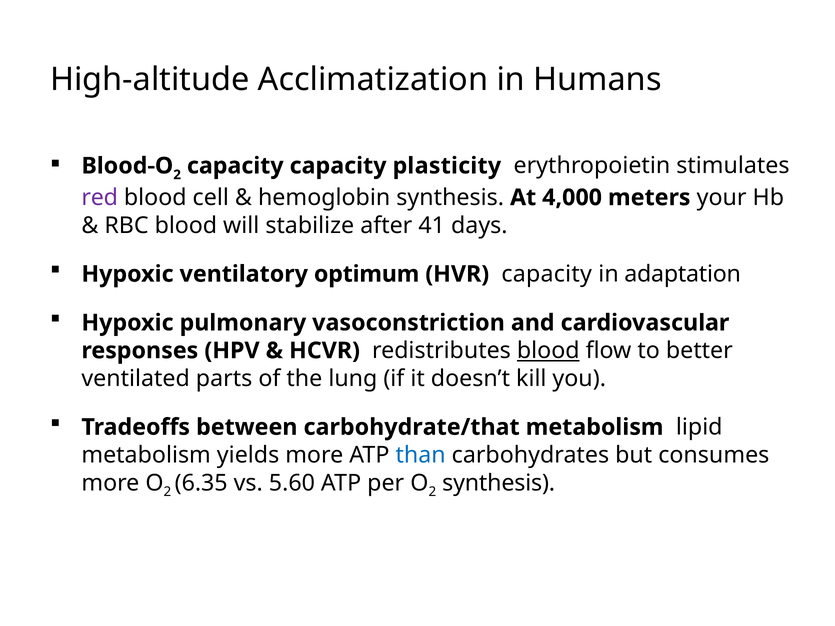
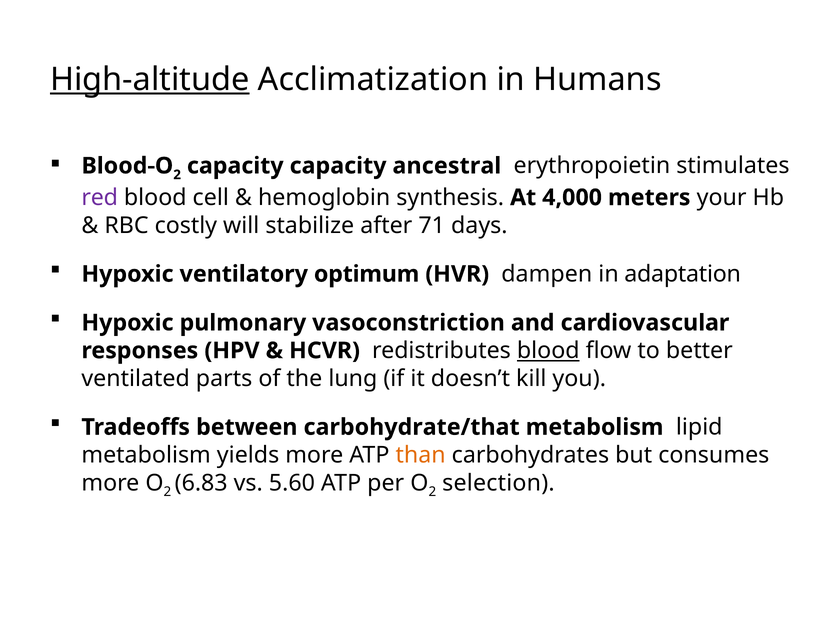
High-altitude underline: none -> present
plasticity: plasticity -> ancestral
RBC blood: blood -> costly
41: 41 -> 71
capacity at (547, 274): capacity -> dampen
than colour: blue -> orange
6.35: 6.35 -> 6.83
synthesis at (499, 483): synthesis -> selection
